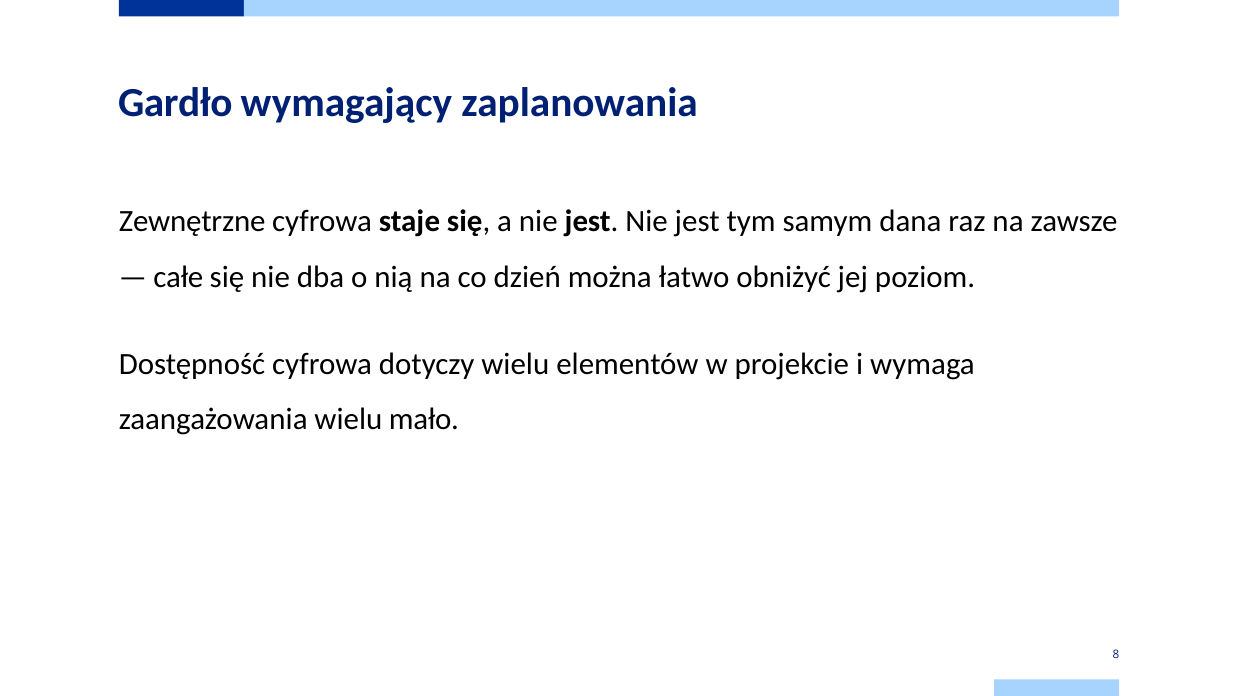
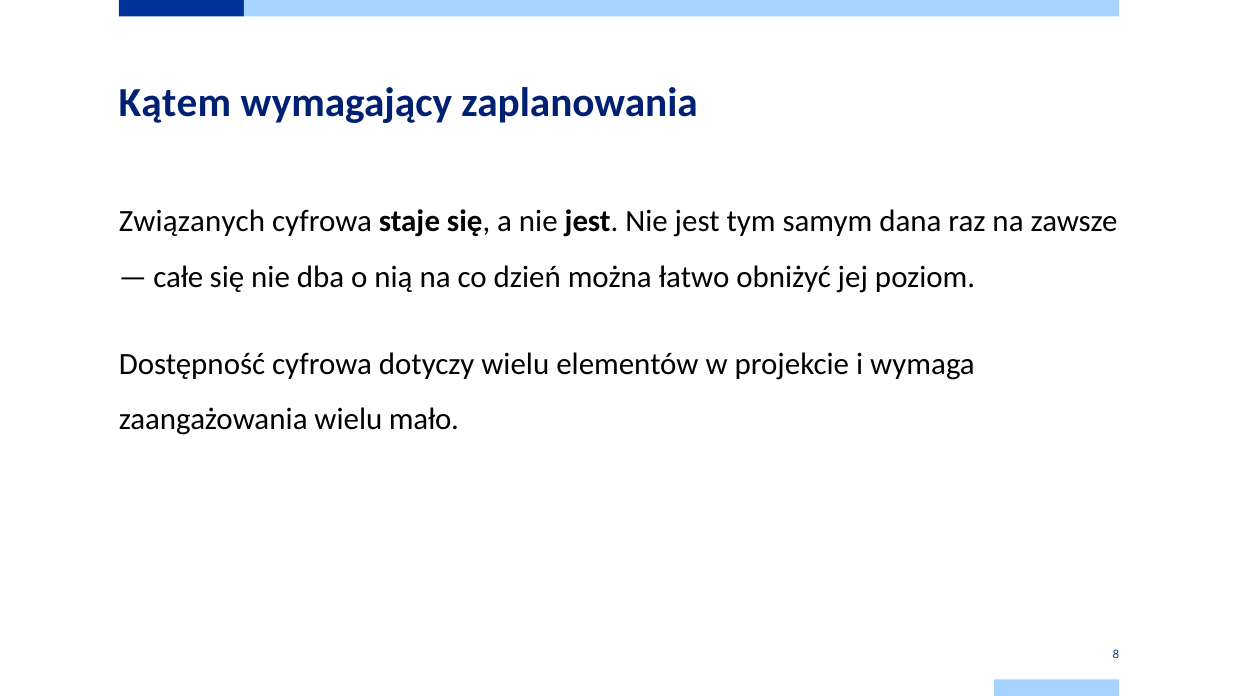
Gardło: Gardło -> Kątem
Zewnętrzne: Zewnętrzne -> Związanych
